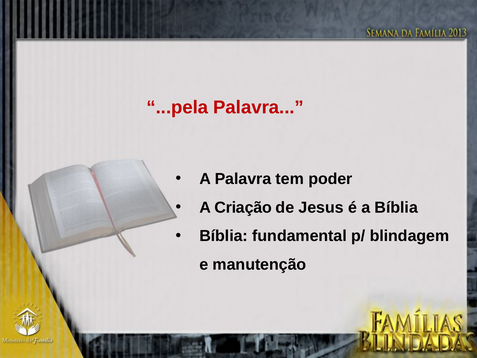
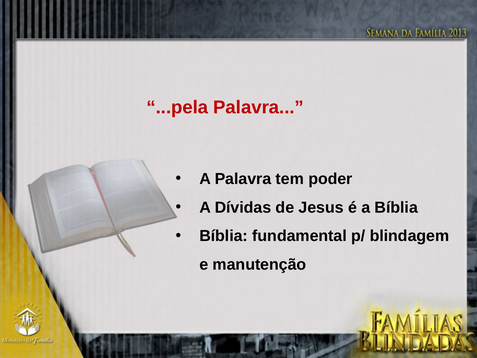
Criação: Criação -> Dívidas
